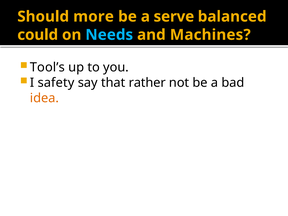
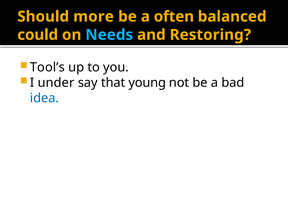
serve: serve -> often
Machines: Machines -> Restoring
safety: safety -> under
rather: rather -> young
idea colour: orange -> blue
